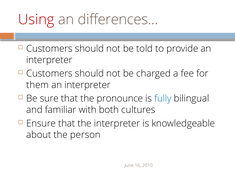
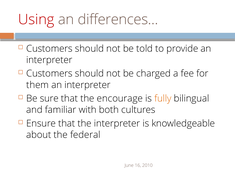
pronounce: pronounce -> encourage
fully colour: blue -> orange
person: person -> federal
